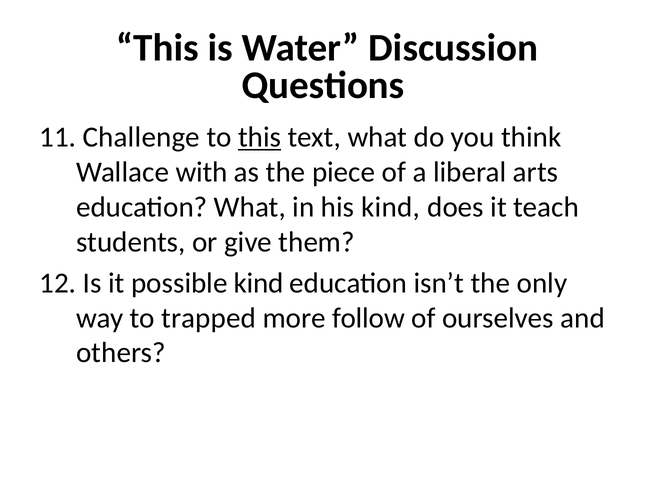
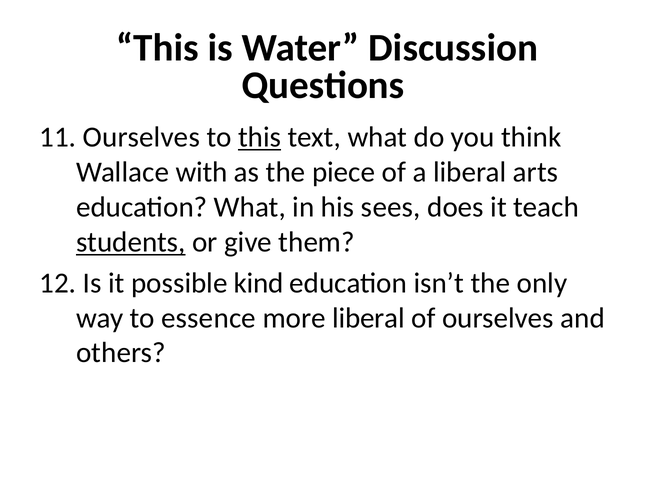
Challenge at (141, 137): Challenge -> Ourselves
his kind: kind -> sees
students underline: none -> present
trapped: trapped -> essence
more follow: follow -> liberal
